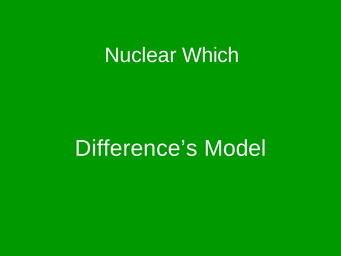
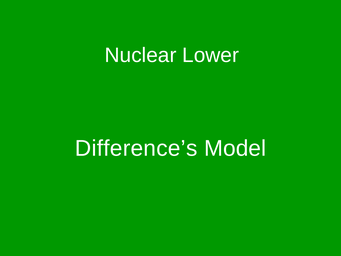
Which: Which -> Lower
